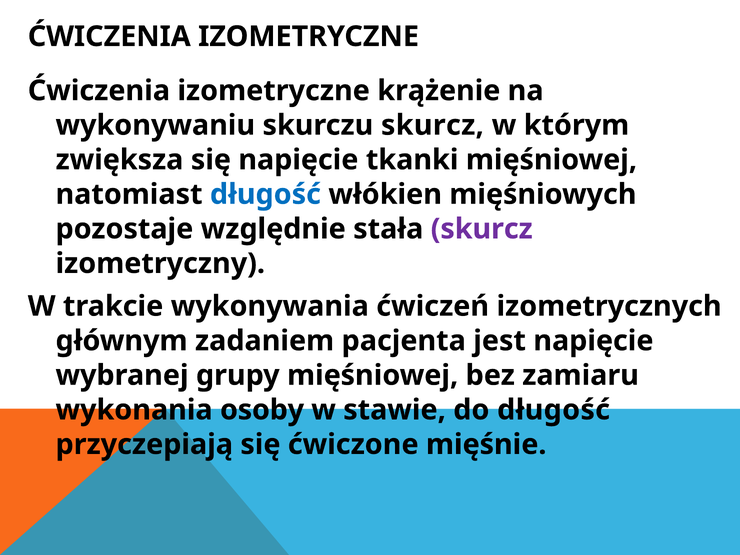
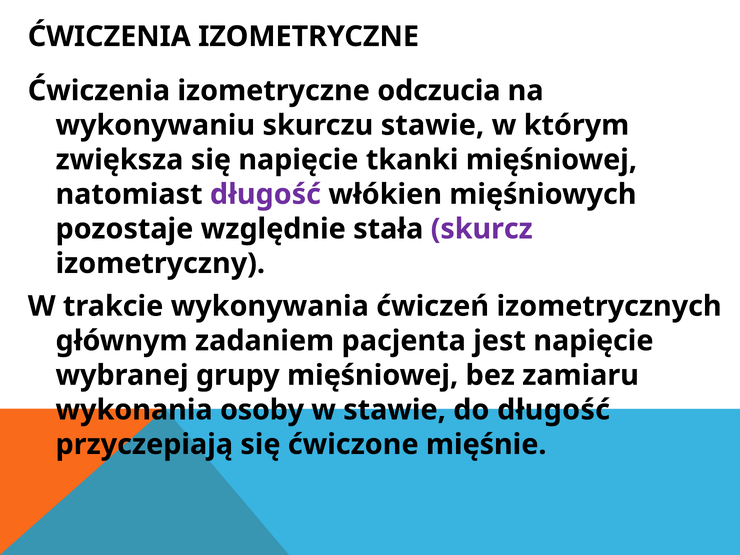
krążenie: krążenie -> odczucia
skurczu skurcz: skurcz -> stawie
długość at (265, 194) colour: blue -> purple
